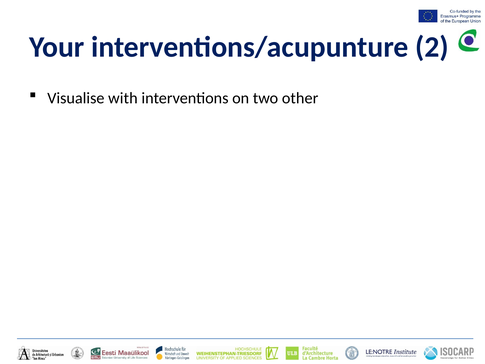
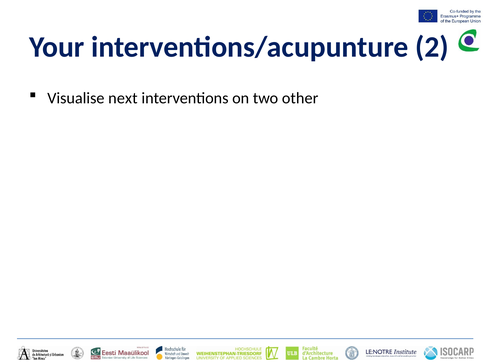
with: with -> next
